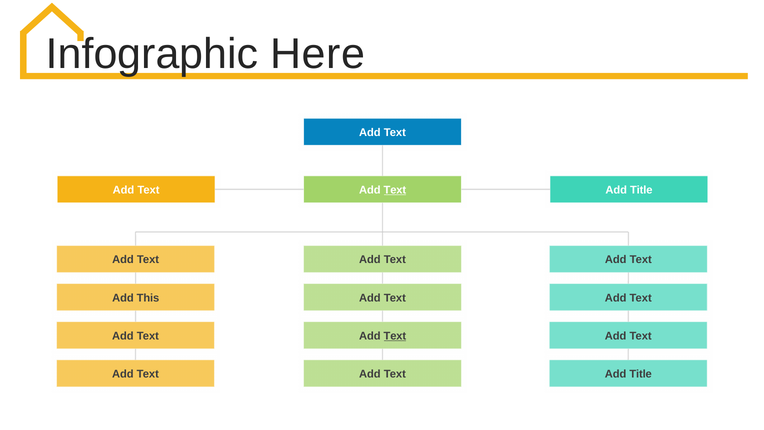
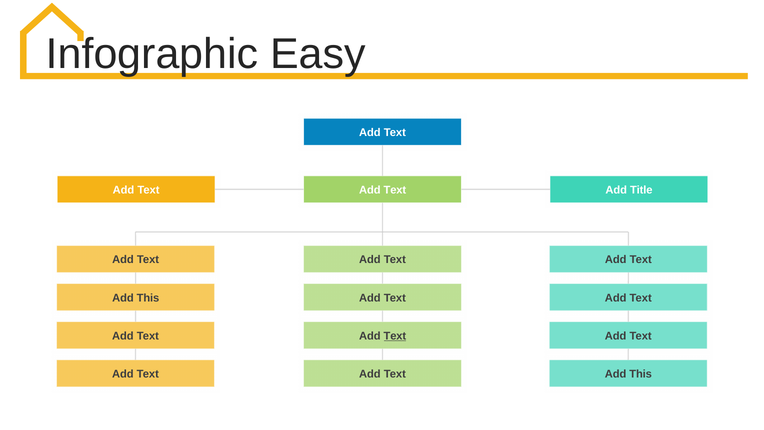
Here: Here -> Easy
Text at (395, 190) underline: present -> none
Title at (641, 374): Title -> This
